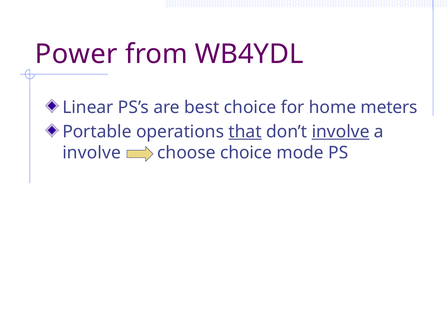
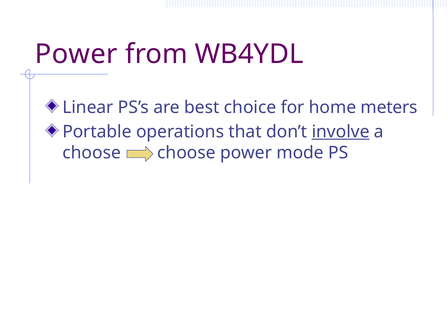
that underline: present -> none
involve at (92, 153): involve -> choose
choose choice: choice -> power
